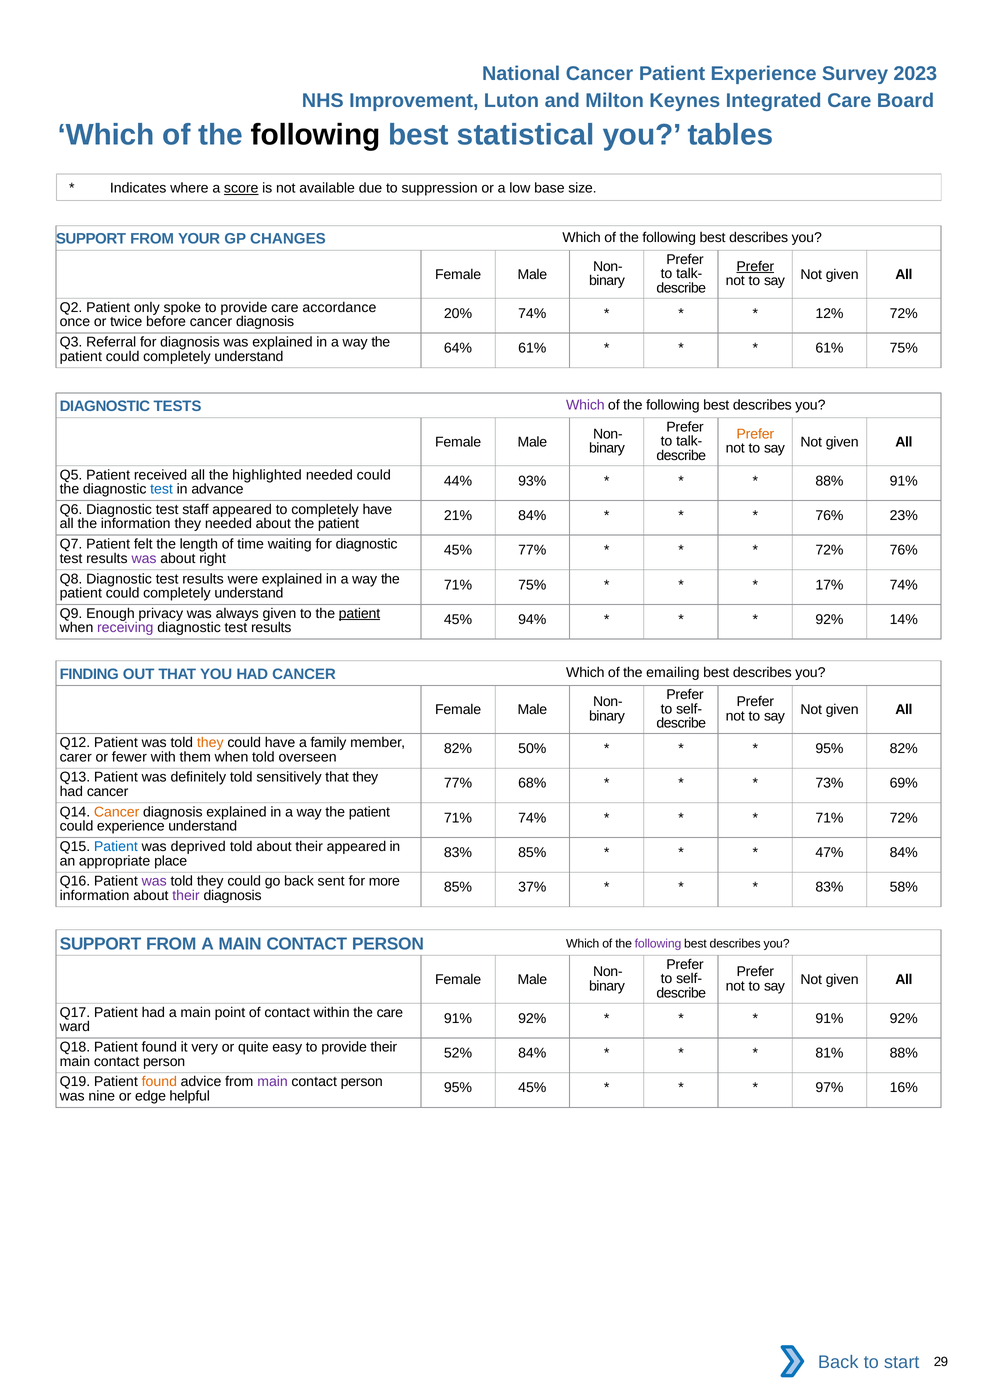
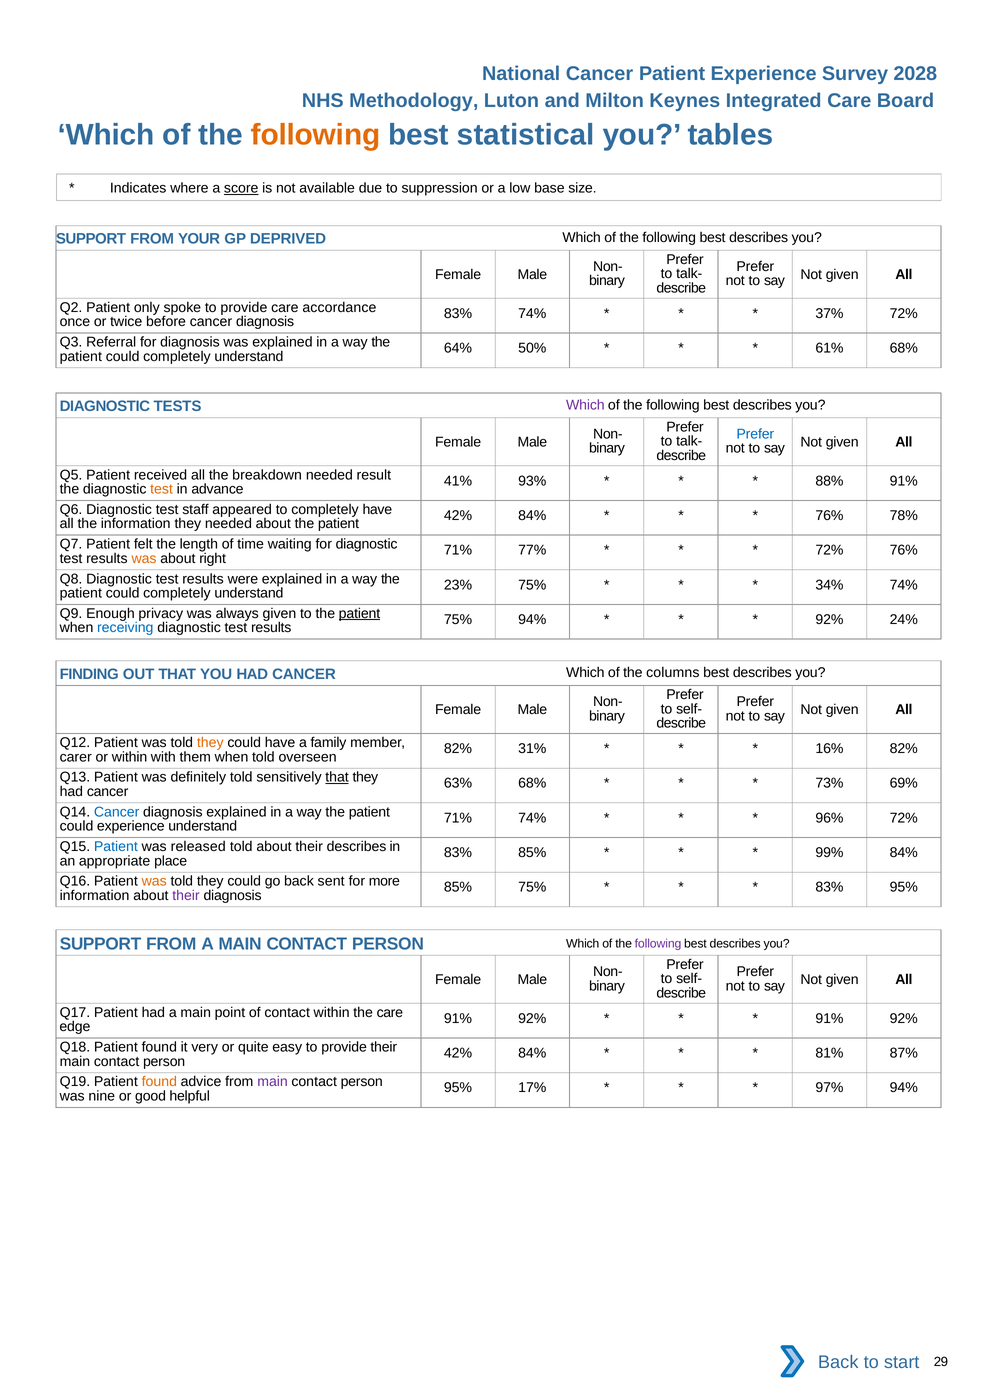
2023: 2023 -> 2028
Improvement: Improvement -> Methodology
following at (316, 135) colour: black -> orange
CHANGES: CHANGES -> DEPRIVED
Prefer at (755, 267) underline: present -> none
20% at (458, 313): 20% -> 83%
12%: 12% -> 37%
64% 61%: 61% -> 50%
61% 75%: 75% -> 68%
Prefer at (755, 434) colour: orange -> blue
highlighted: highlighted -> breakdown
needed could: could -> result
44%: 44% -> 41%
test at (162, 489) colour: blue -> orange
21% at (458, 515): 21% -> 42%
23%: 23% -> 78%
45% at (458, 550): 45% -> 71%
was at (144, 558) colour: purple -> orange
71% at (458, 585): 71% -> 23%
17%: 17% -> 34%
45% at (458, 619): 45% -> 75%
14%: 14% -> 24%
receiving colour: purple -> blue
emailing: emailing -> columns
50%: 50% -> 31%
95% at (829, 748): 95% -> 16%
or fewer: fewer -> within
that at (337, 777) underline: none -> present
77% at (458, 783): 77% -> 63%
Cancer at (117, 812) colour: orange -> blue
71% at (829, 818): 71% -> 96%
deprived: deprived -> released
their appeared: appeared -> describes
47%: 47% -> 99%
was at (154, 881) colour: purple -> orange
85% 37%: 37% -> 75%
83% 58%: 58% -> 95%
ward: ward -> edge
52% at (458, 1053): 52% -> 42%
81% 88%: 88% -> 87%
95% 45%: 45% -> 17%
97% 16%: 16% -> 94%
edge: edge -> good
